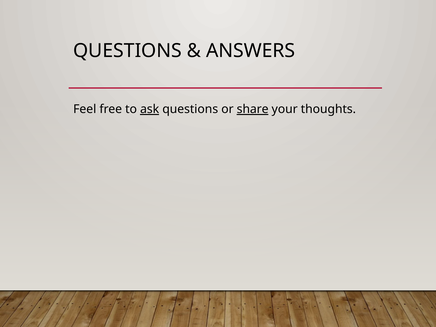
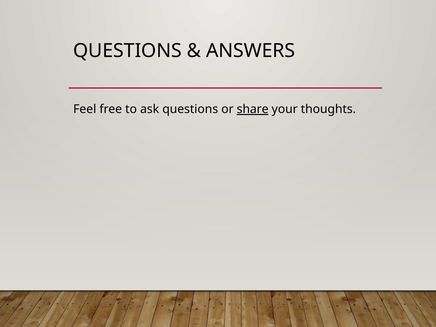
ask underline: present -> none
